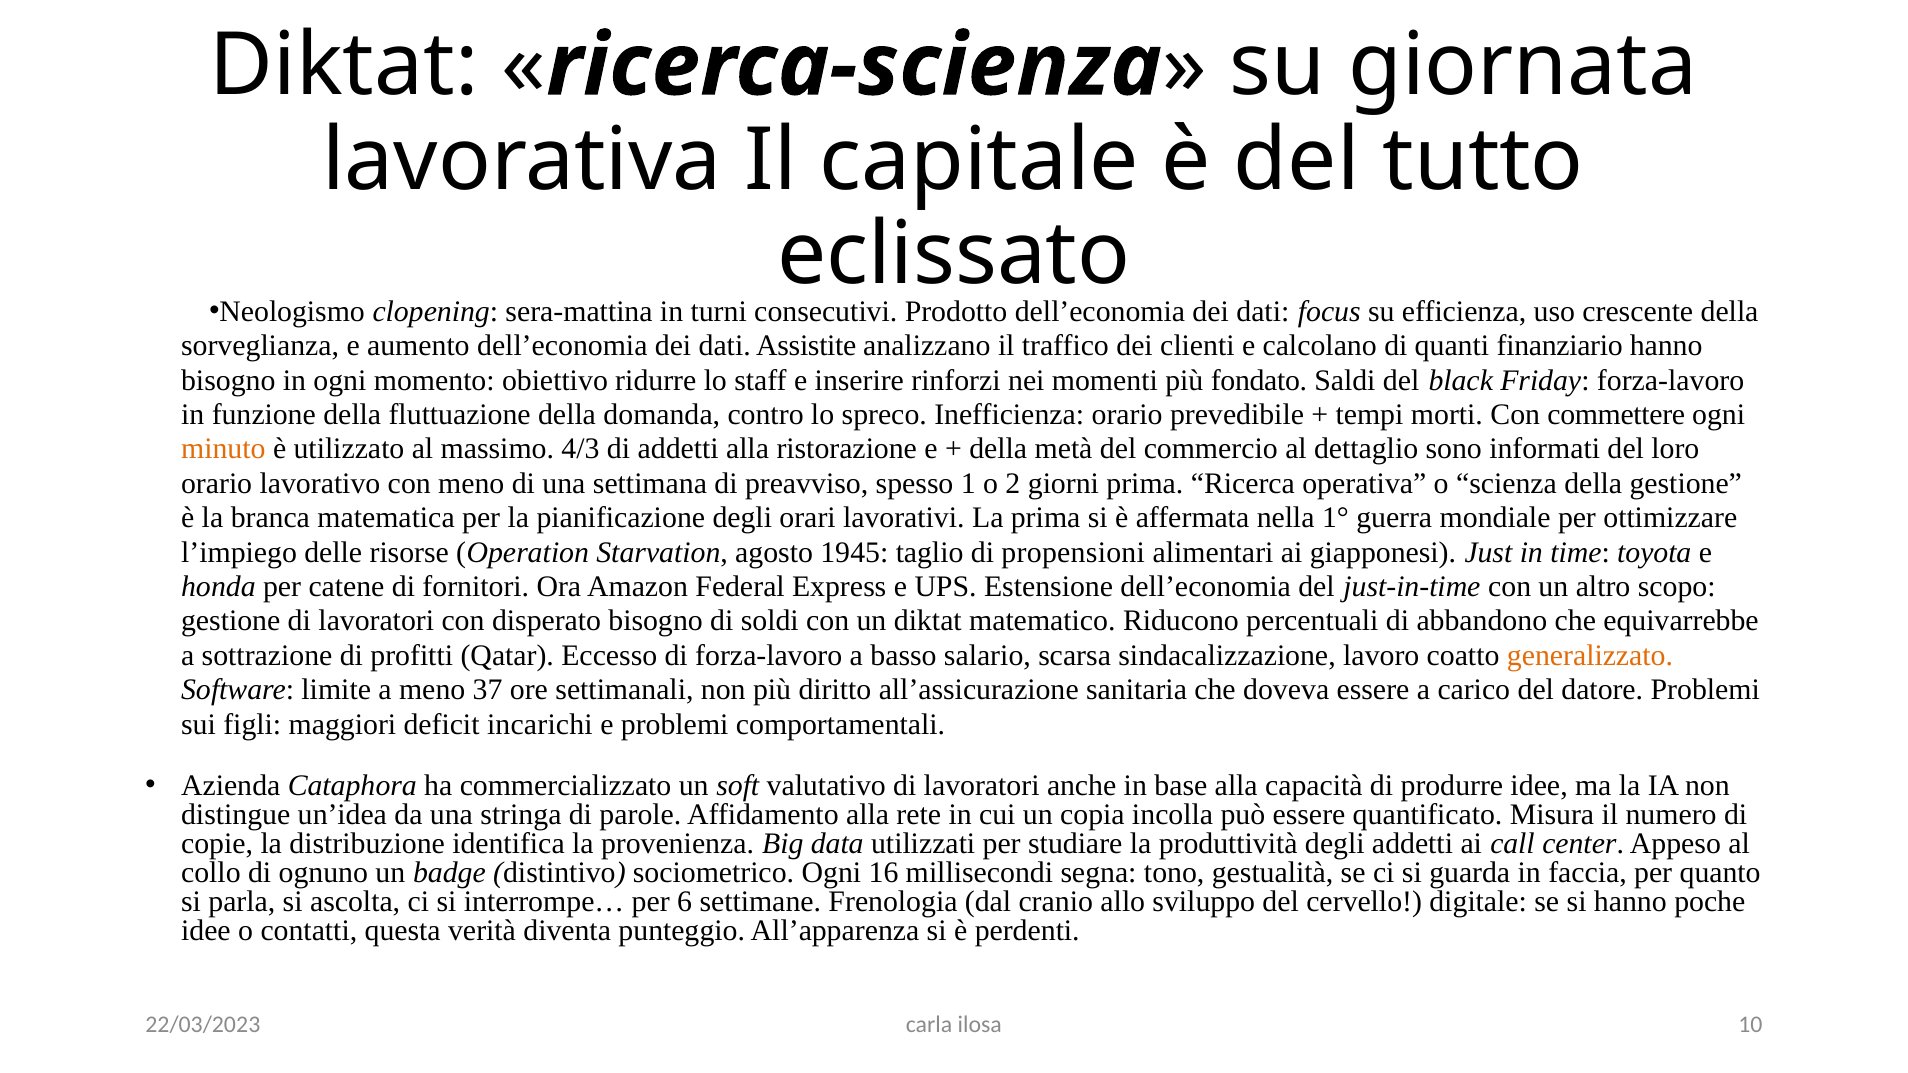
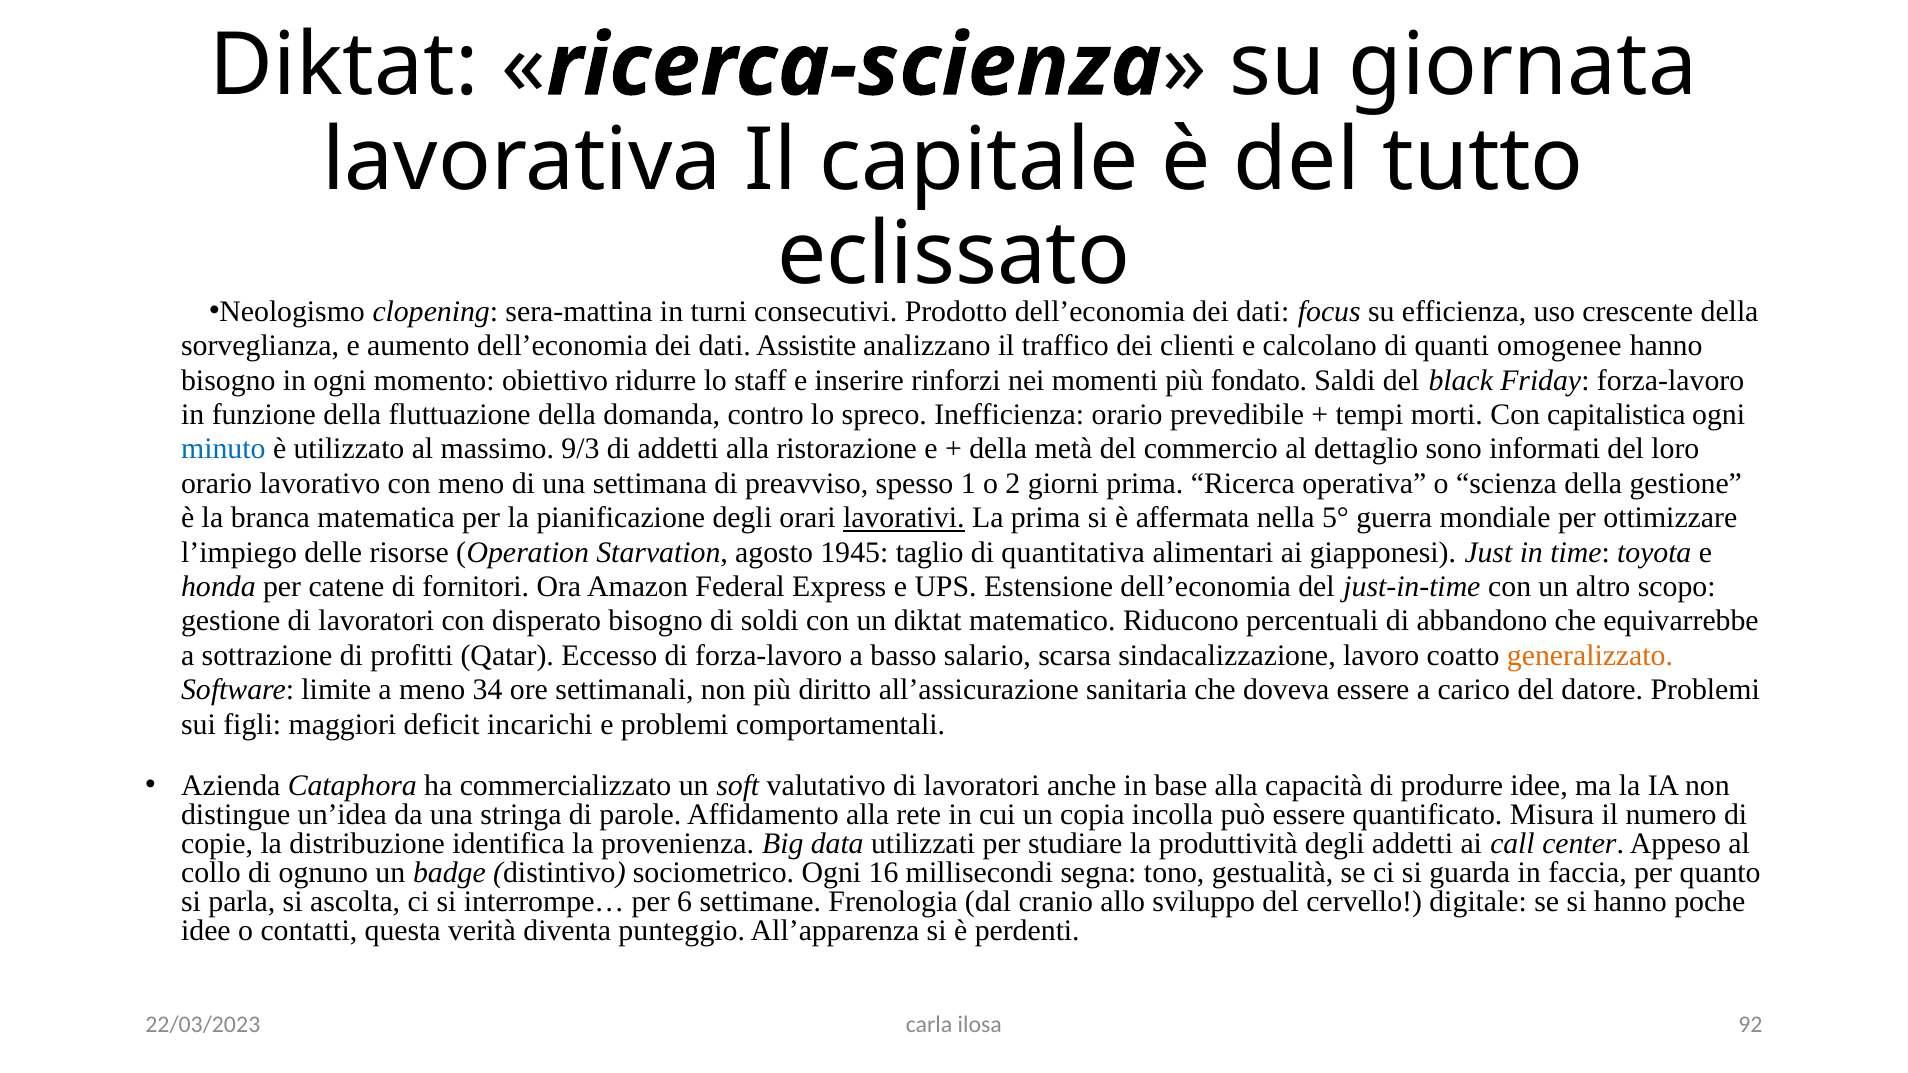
finanziario: finanziario -> omogenee
commettere: commettere -> capitalistica
minuto colour: orange -> blue
4/3: 4/3 -> 9/3
lavorativi underline: none -> present
1°: 1° -> 5°
propensioni: propensioni -> quantitativa
37: 37 -> 34
10: 10 -> 92
